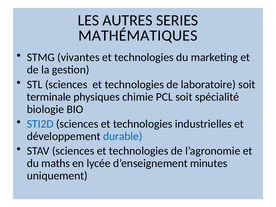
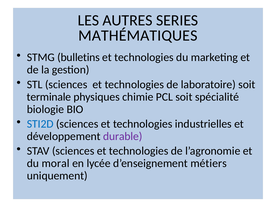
vivantes: vivantes -> bulletins
durable colour: blue -> purple
maths: maths -> moral
minutes: minutes -> métiers
